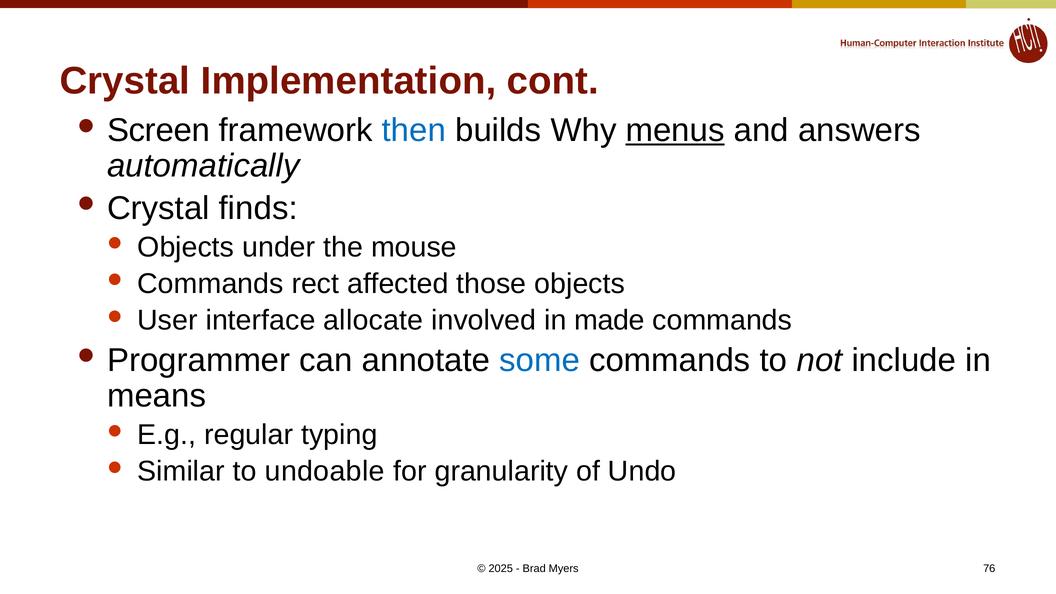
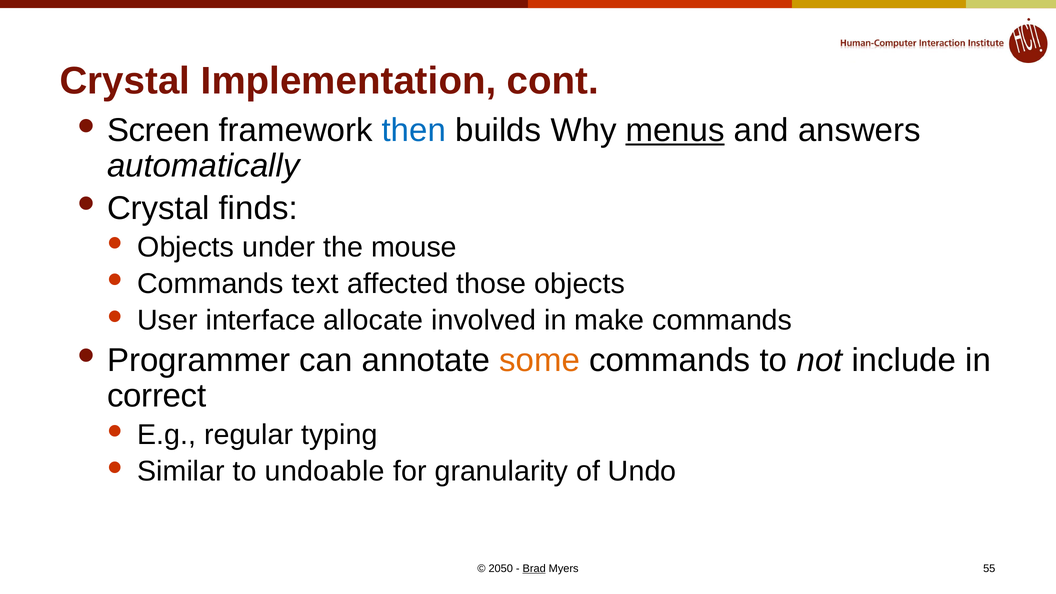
rect: rect -> text
made: made -> make
some colour: blue -> orange
means: means -> correct
2025: 2025 -> 2050
Brad underline: none -> present
76: 76 -> 55
